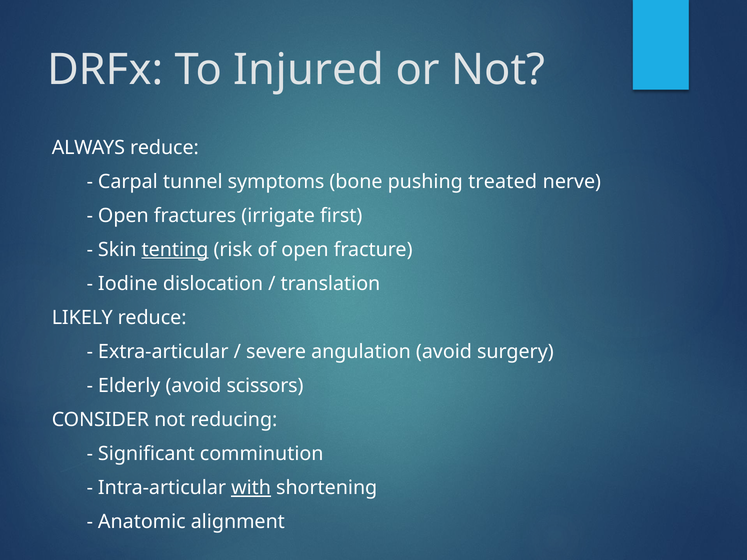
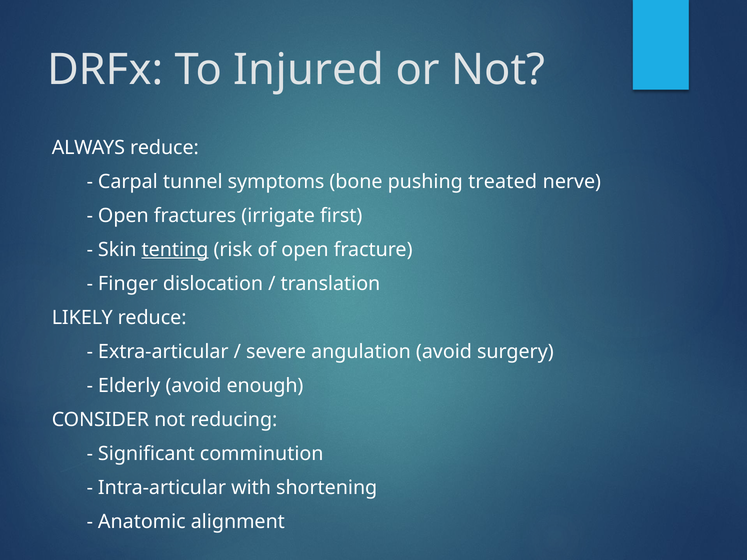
Iodine: Iodine -> Finger
scissors: scissors -> enough
with underline: present -> none
